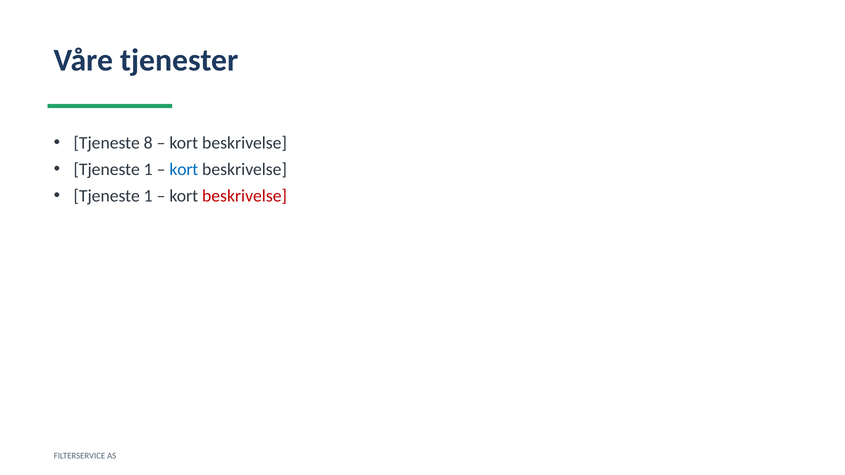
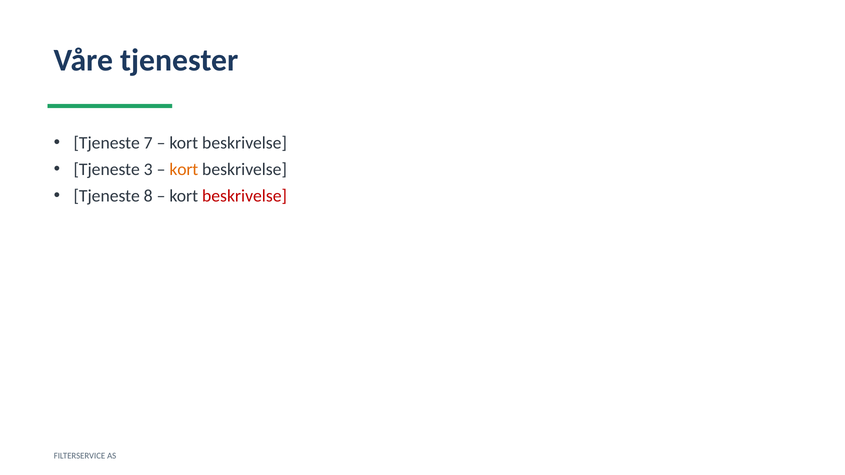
8: 8 -> 7
1 at (148, 170): 1 -> 3
kort at (184, 170) colour: blue -> orange
1 at (148, 196): 1 -> 8
